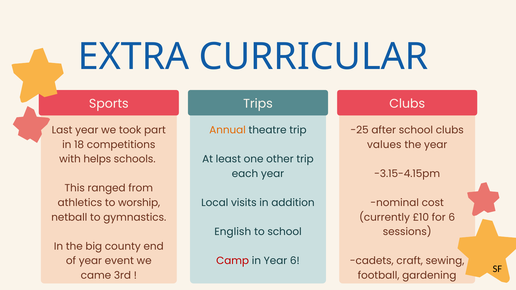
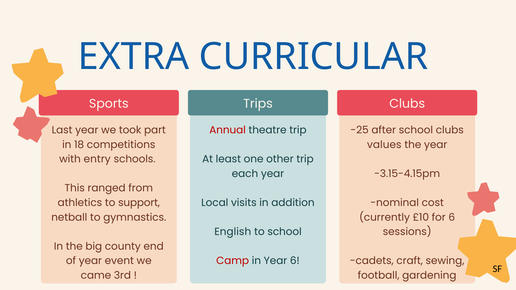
Annual colour: orange -> red
helps: helps -> entry
worship: worship -> support
